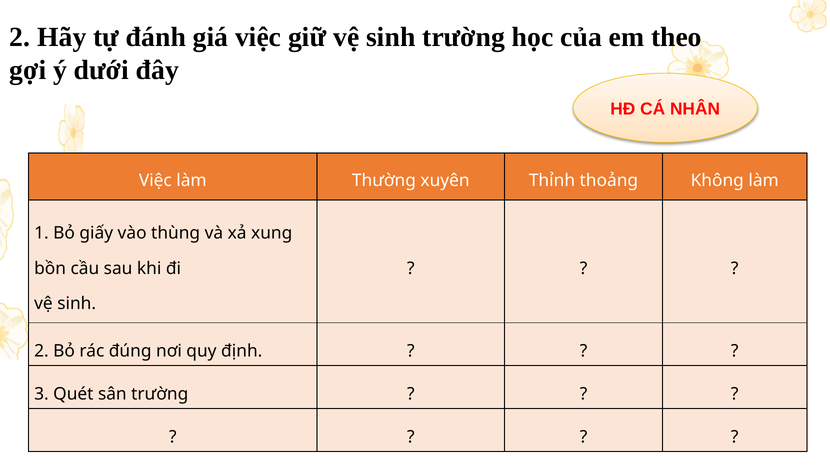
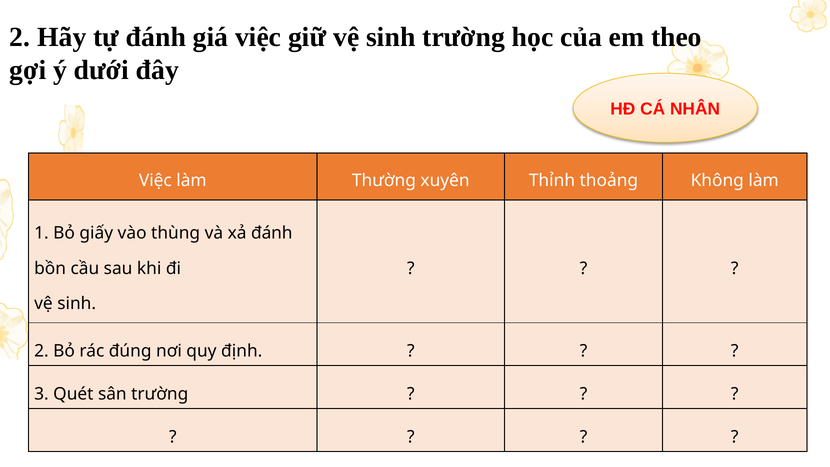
xả xung: xung -> đánh
